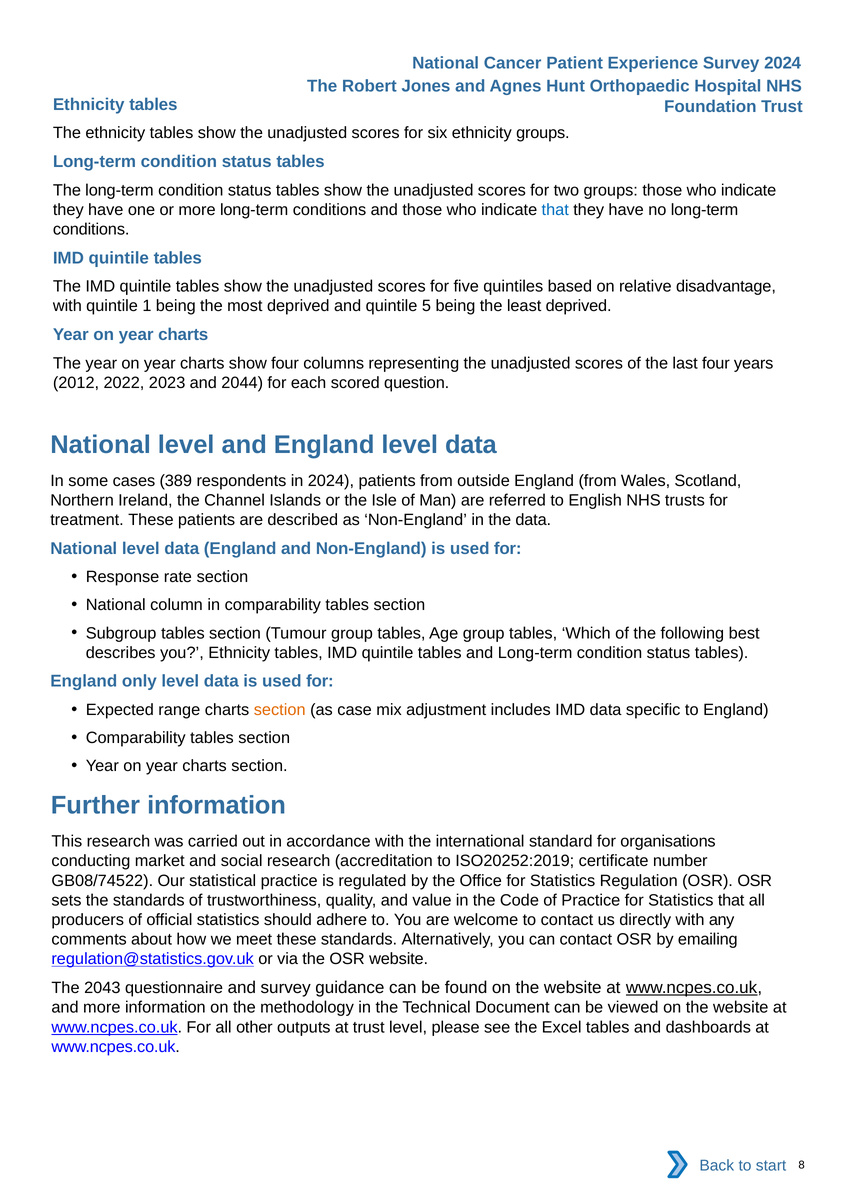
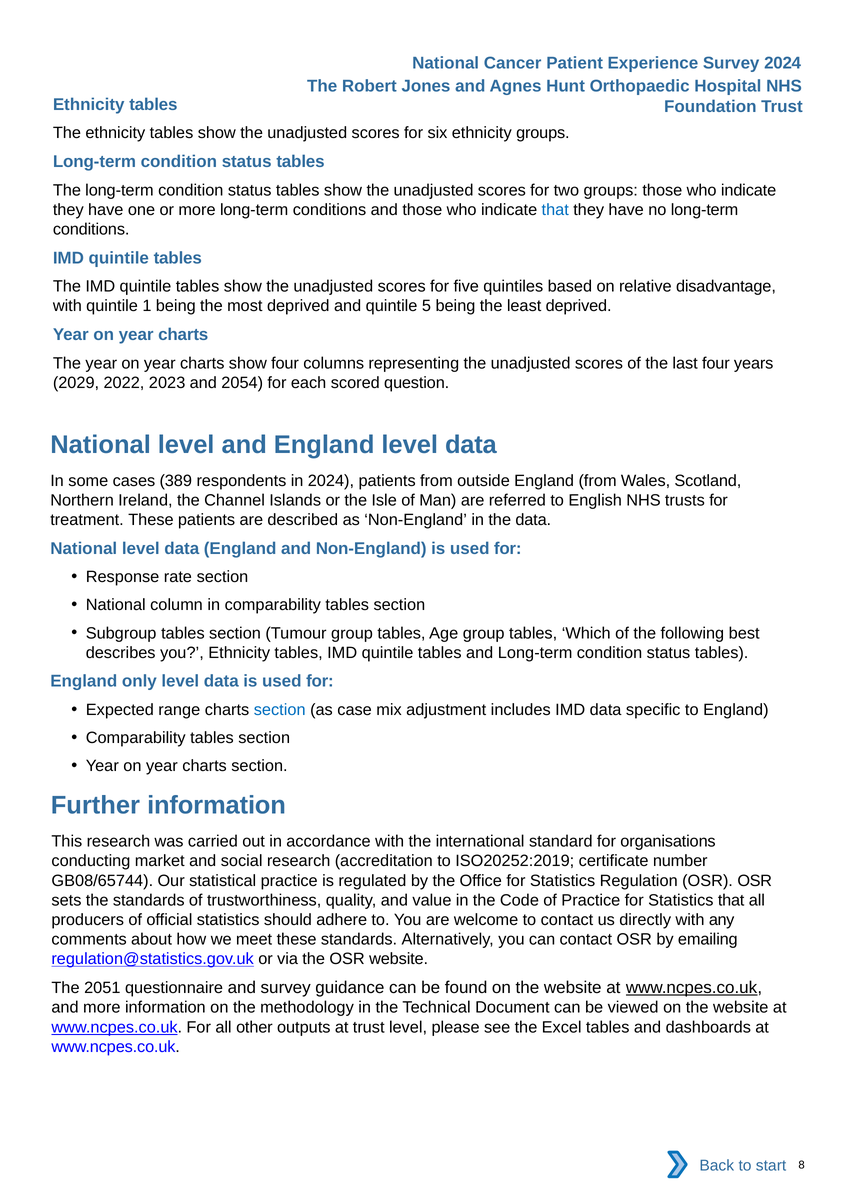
2012: 2012 -> 2029
2044: 2044 -> 2054
section at (280, 710) colour: orange -> blue
GB08/74522: GB08/74522 -> GB08/65744
2043: 2043 -> 2051
